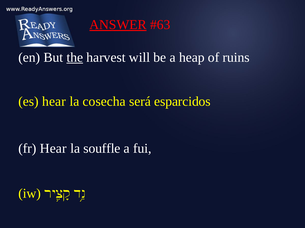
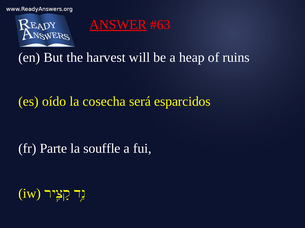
the underline: present -> none
es hear: hear -> oído
fr Hear: Hear -> Parte
